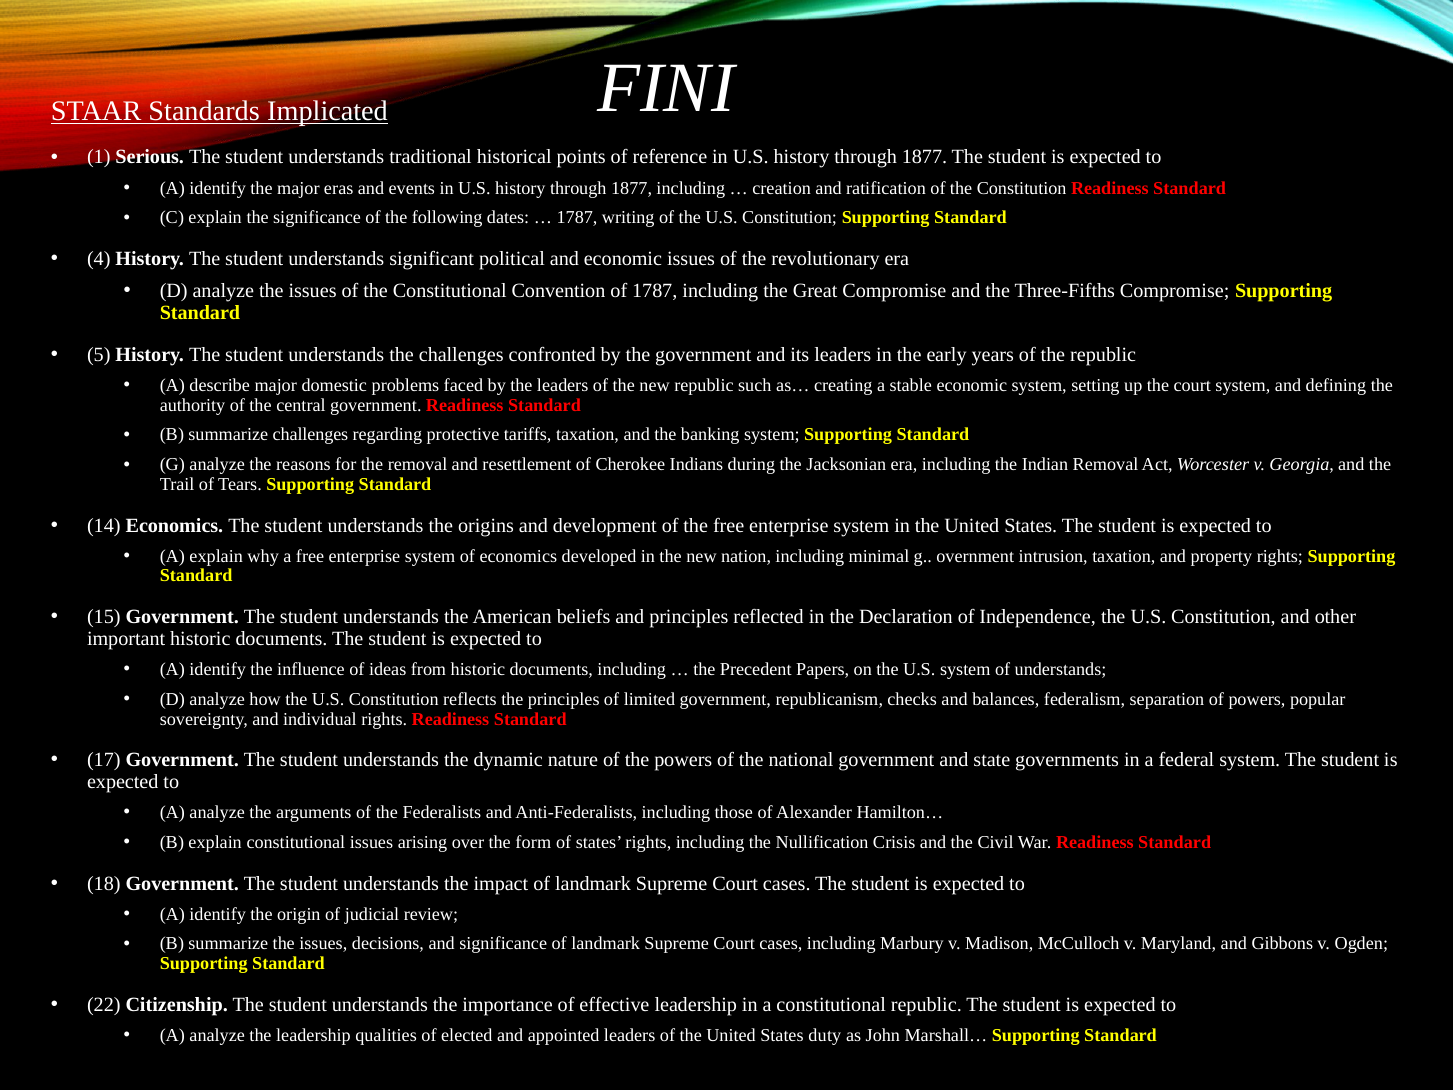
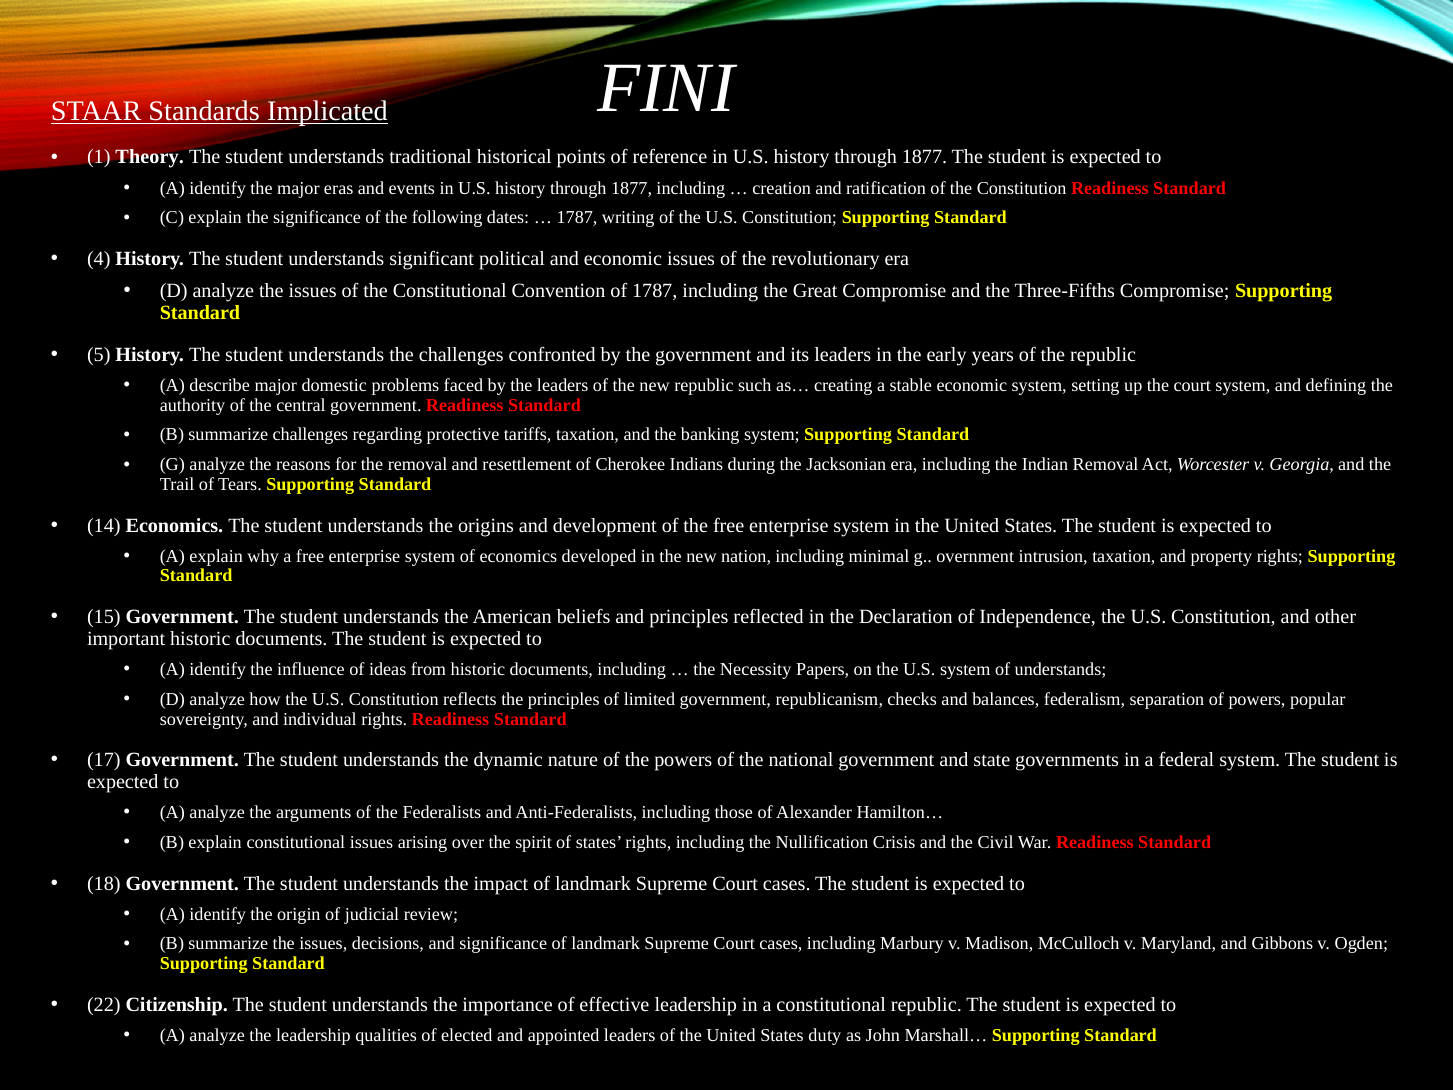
Serious: Serious -> Theory
Precedent: Precedent -> Necessity
form: form -> spirit
